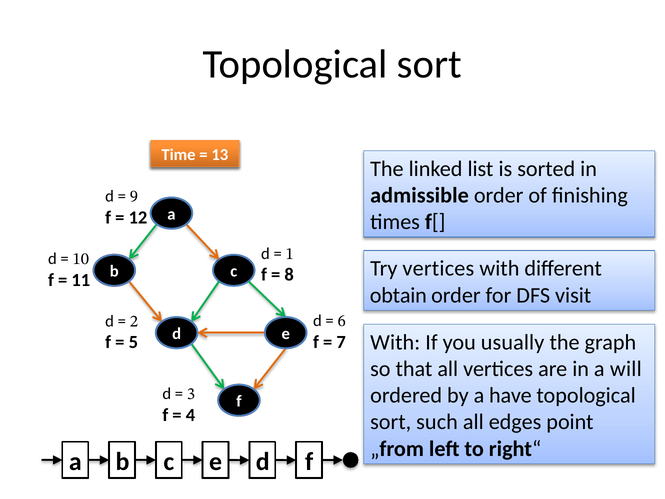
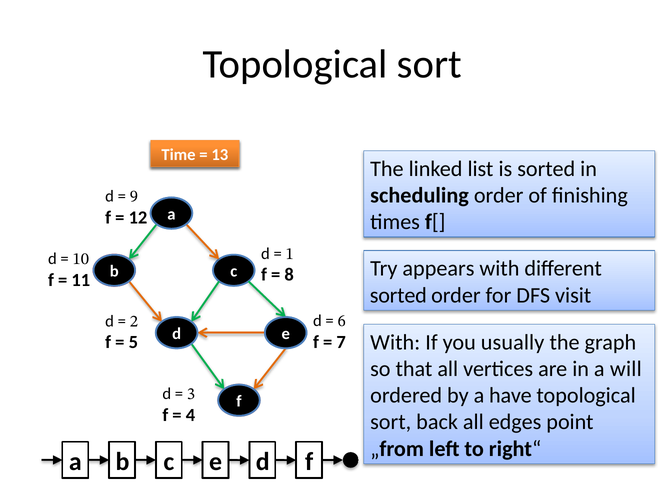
admissible: admissible -> scheduling
Try vertices: vertices -> appears
obtain at (398, 295): obtain -> sorted
such: such -> back
